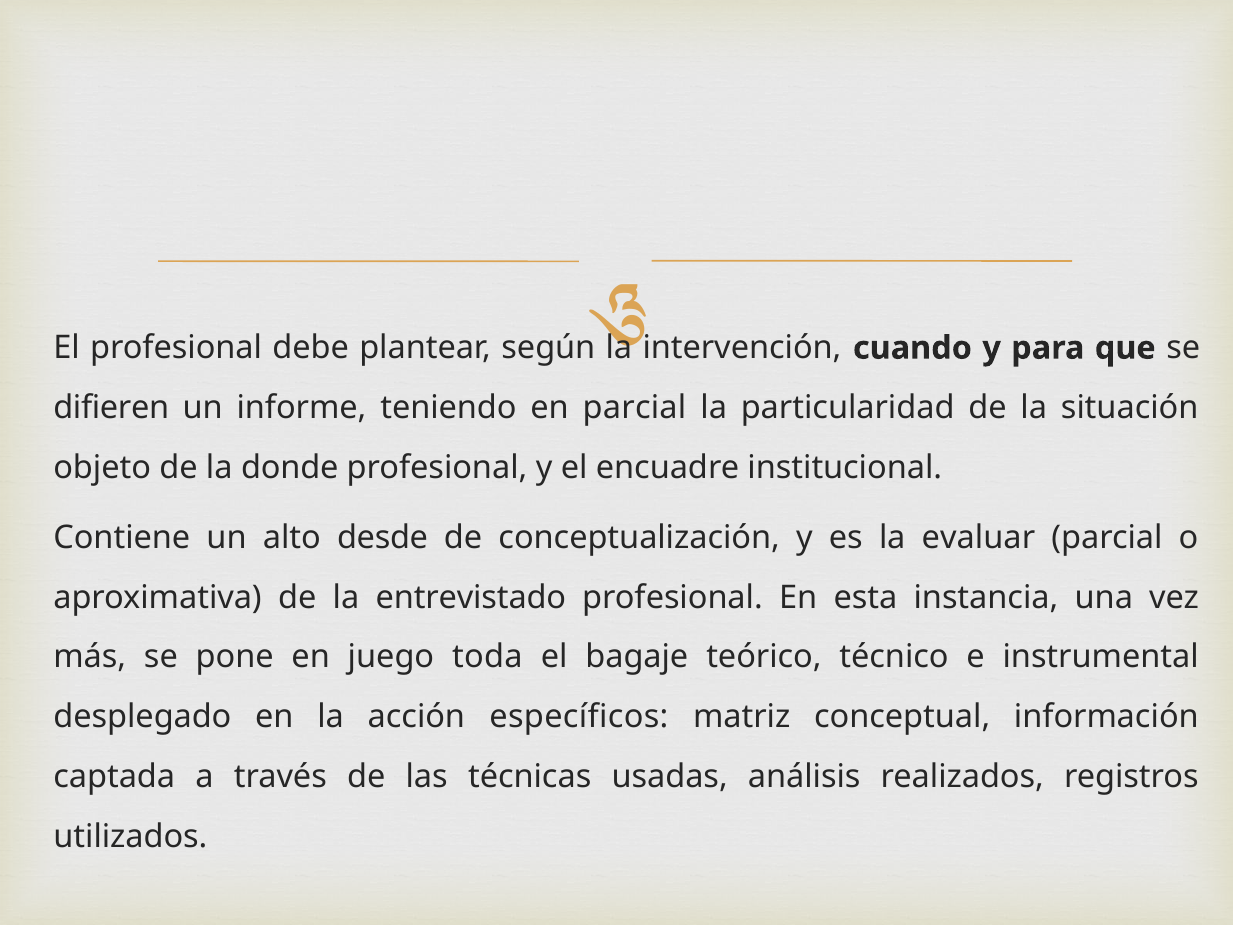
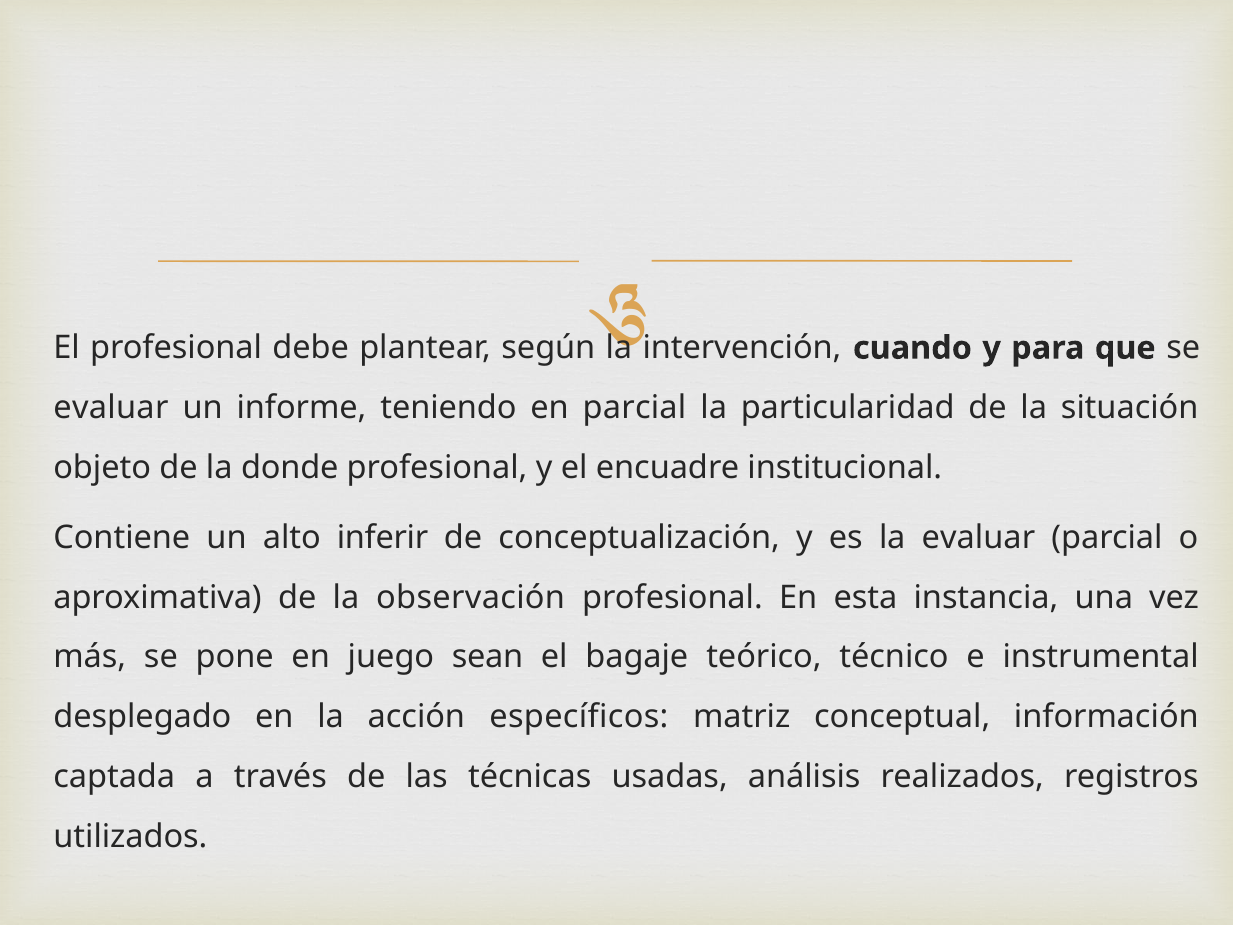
difieren at (111, 408): difieren -> evaluar
desde: desde -> inferir
entrevistado: entrevistado -> observación
toda: toda -> sean
